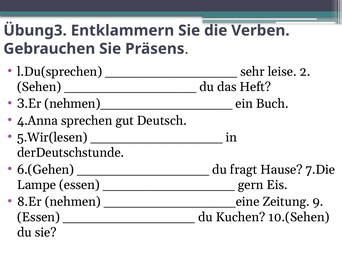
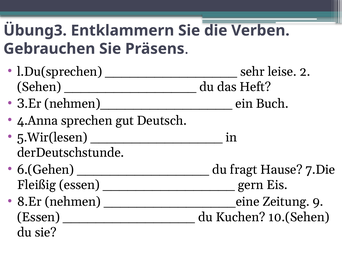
Lampe: Lampe -> Fleißig
